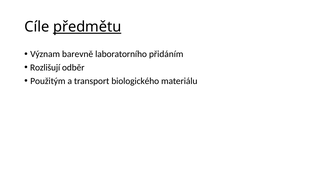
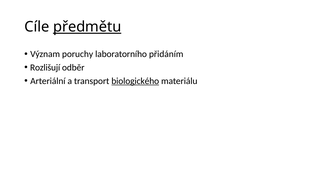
barevně: barevně -> poruchy
Použitým: Použitým -> Arteriální
biologického underline: none -> present
